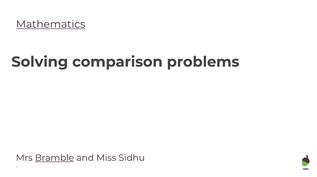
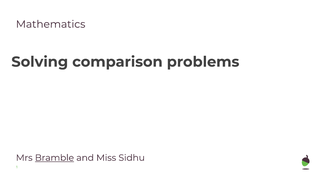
Mathematics underline: present -> none
